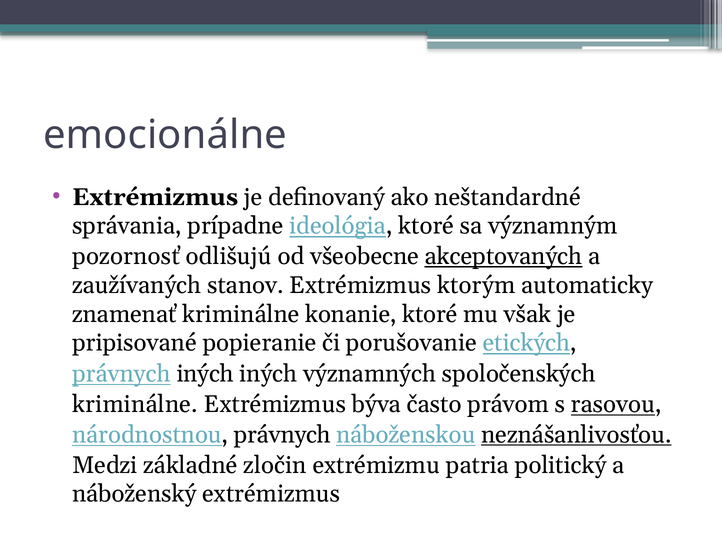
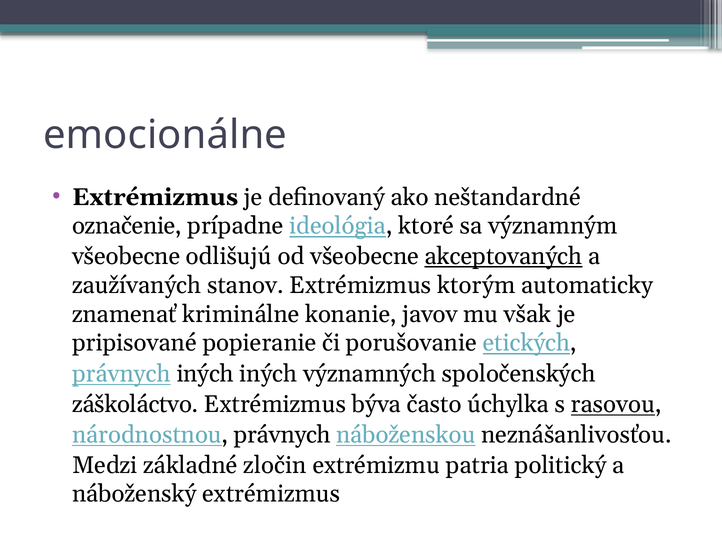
správania: správania -> označenie
pozornosť at (126, 257): pozornosť -> všeobecne
konanie ktoré: ktoré -> javov
kriminálne at (135, 404): kriminálne -> záškoláctvo
právom: právom -> úchylka
neznášanlivosťou underline: present -> none
